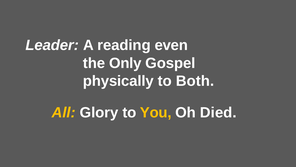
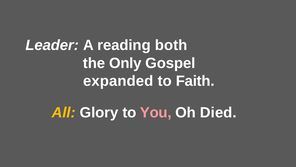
even: even -> both
physically: physically -> expanded
Both: Both -> Faith
You colour: yellow -> pink
